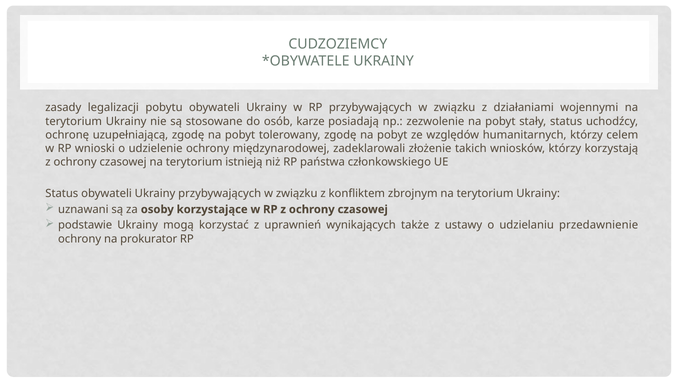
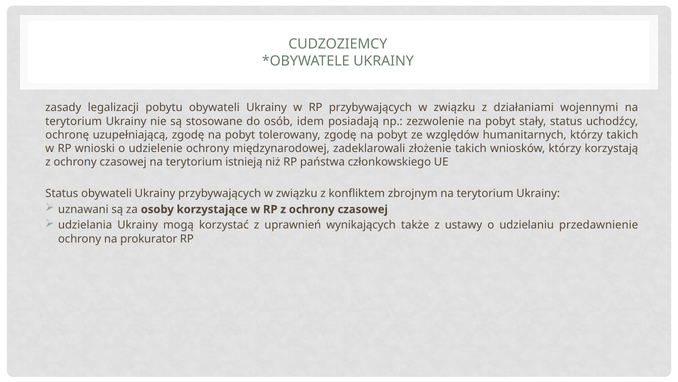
karze: karze -> idem
którzy celem: celem -> takich
podstawie: podstawie -> udzielania
